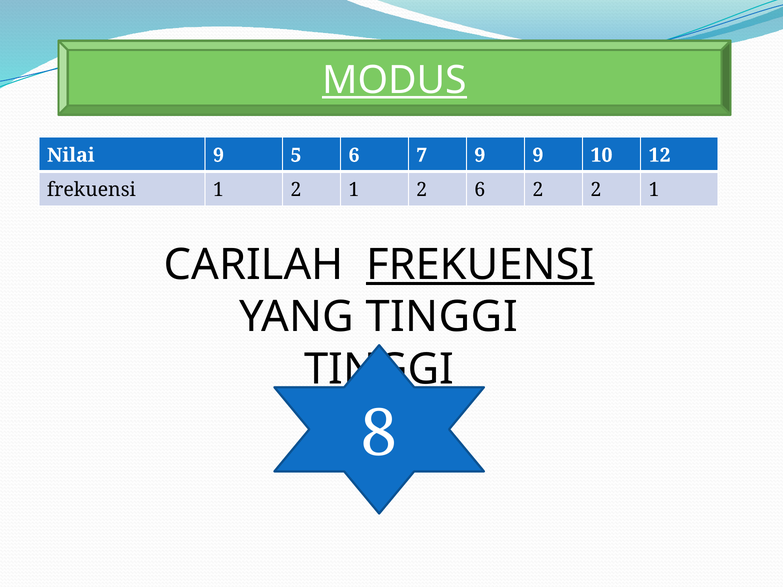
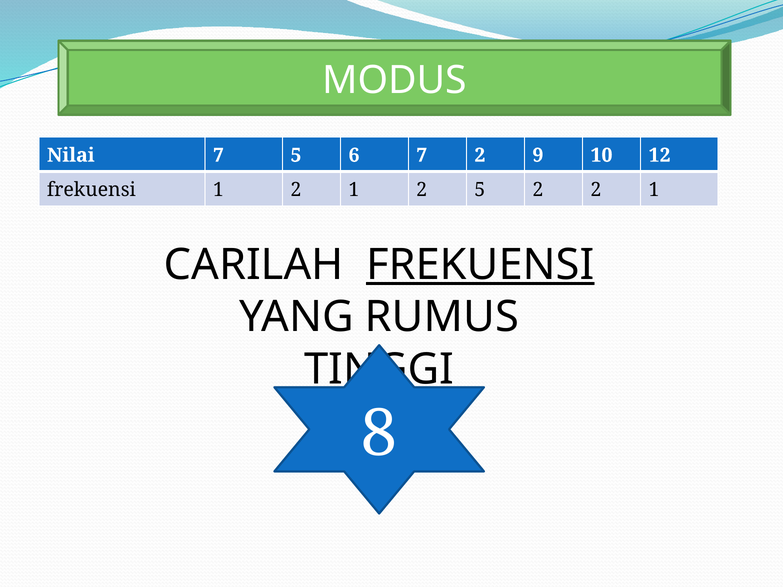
MODUS underline: present -> none
Nilai 9: 9 -> 7
7 9: 9 -> 2
2 6: 6 -> 5
YANG TINGGI: TINGGI -> RUMUS
